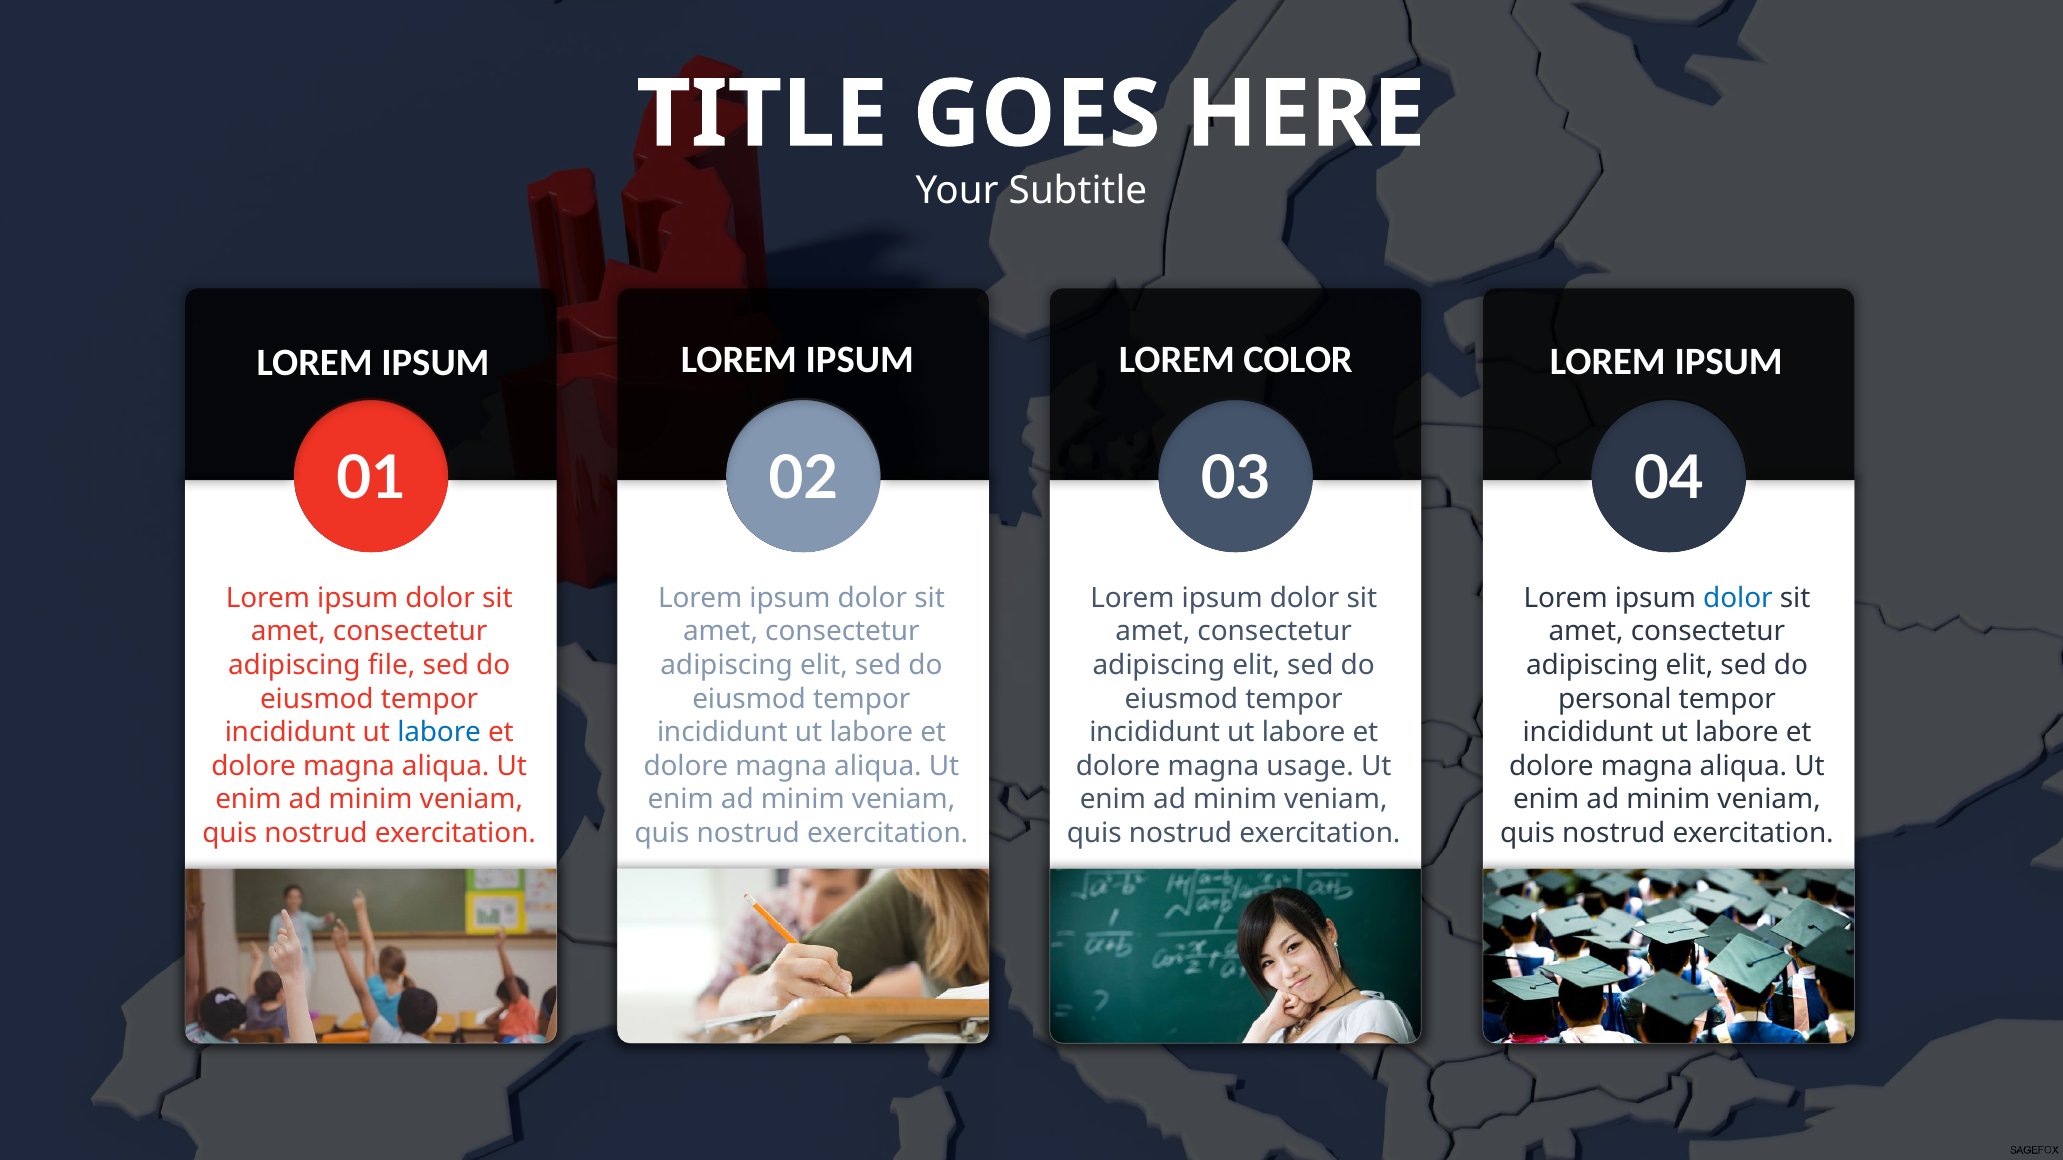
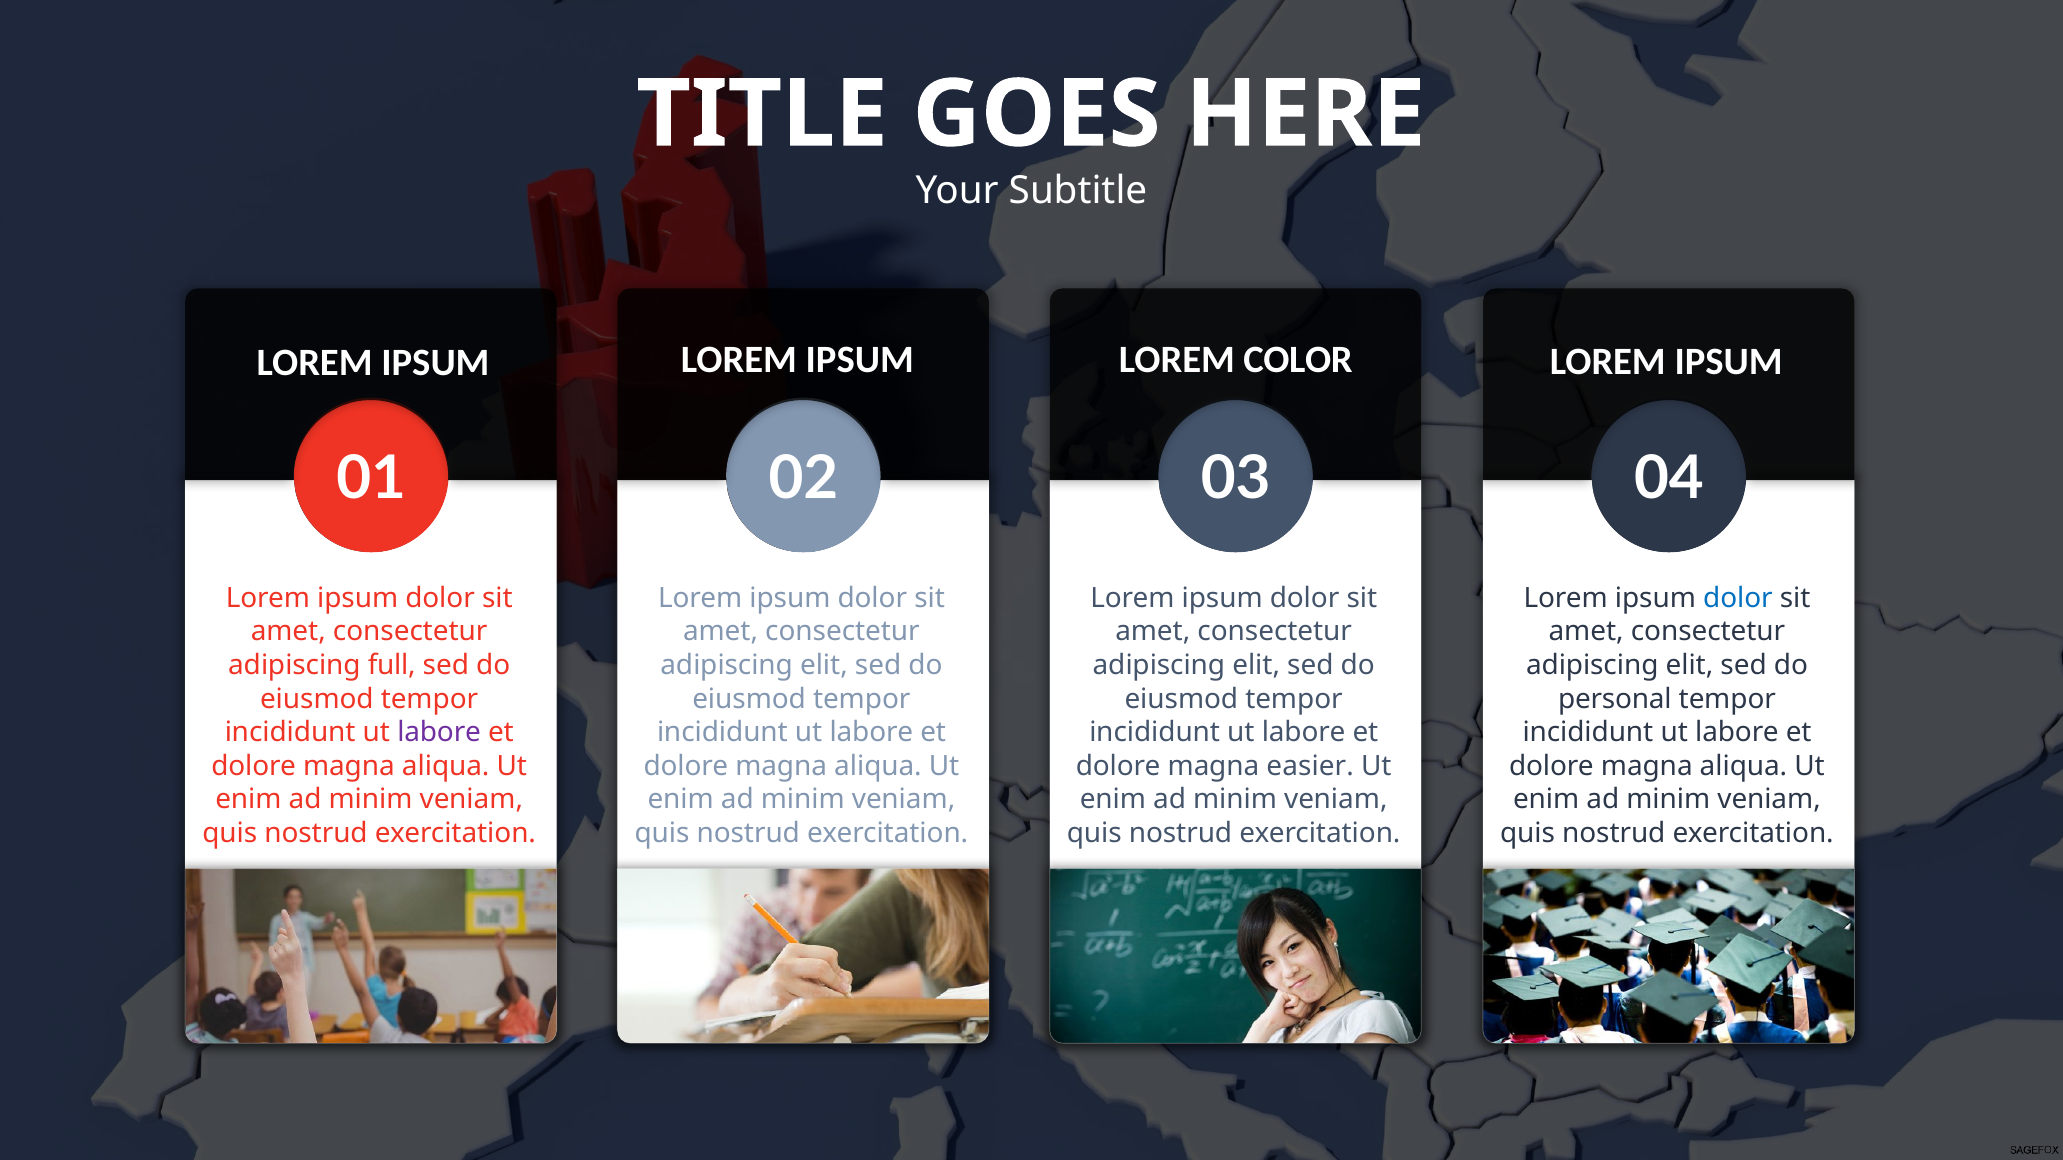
file: file -> full
labore at (439, 733) colour: blue -> purple
usage: usage -> easier
